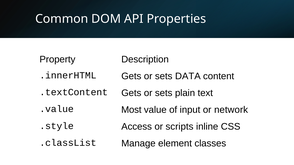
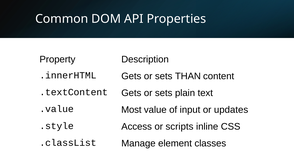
DATA: DATA -> THAN
network: network -> updates
